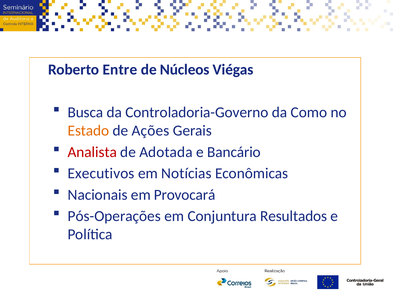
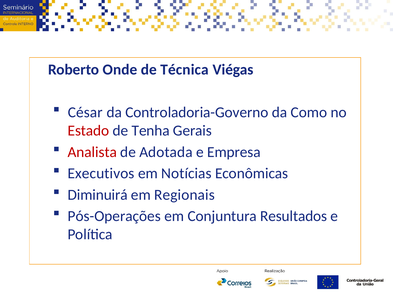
Entre: Entre -> Onde
Núcleos: Núcleos -> Técnica
Busca: Busca -> César
Estado colour: orange -> red
Ações: Ações -> Tenha
Bancário: Bancário -> Empresa
Nacionais: Nacionais -> Diminuirá
Provocará: Provocará -> Regionais
